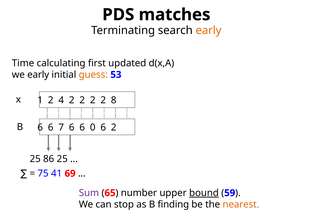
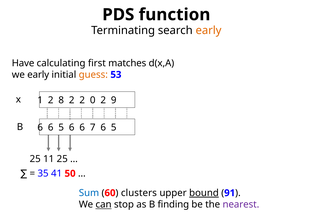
matches: matches -> function
Time: Time -> Have
updated: updated -> matches
4: 4 -> 8
2 at (93, 100): 2 -> 0
8: 8 -> 9
6 6 7: 7 -> 5
0: 0 -> 7
2 at (114, 127): 2 -> 5
86: 86 -> 11
75: 75 -> 35
69: 69 -> 50
Sum colour: purple -> blue
65: 65 -> 60
number: number -> clusters
59: 59 -> 91
can underline: none -> present
nearest colour: orange -> purple
